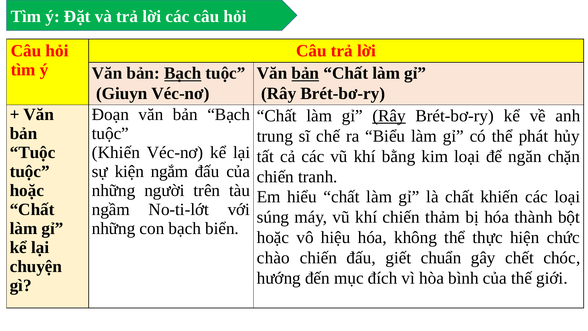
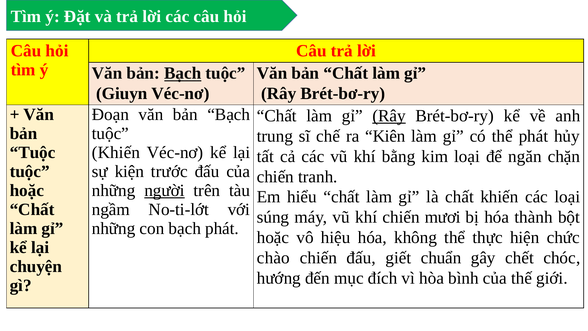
bản at (305, 73) underline: present -> none
Biểu: Biểu -> Kiên
ngắm: ngắm -> trước
người underline: none -> present
thảm: thảm -> mươi
bạch biển: biển -> phát
